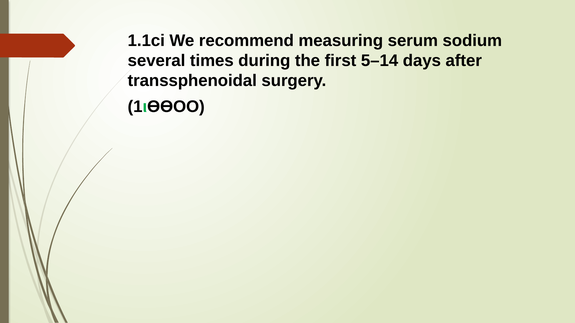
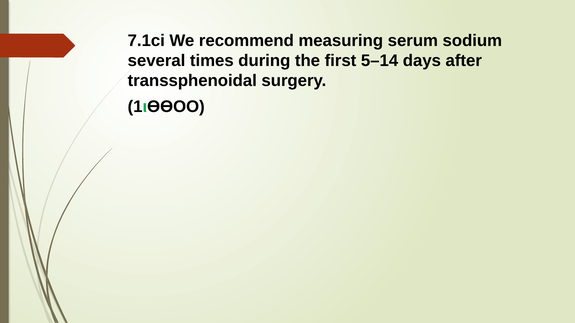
1.1ci: 1.1ci -> 7.1ci
